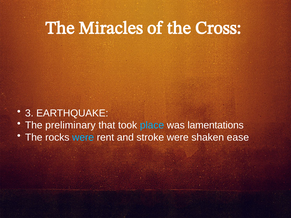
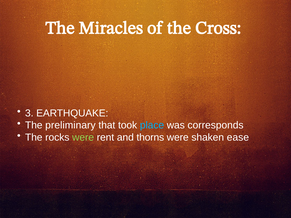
lamentations: lamentations -> corresponds
were at (83, 138) colour: light blue -> light green
stroke: stroke -> thorns
